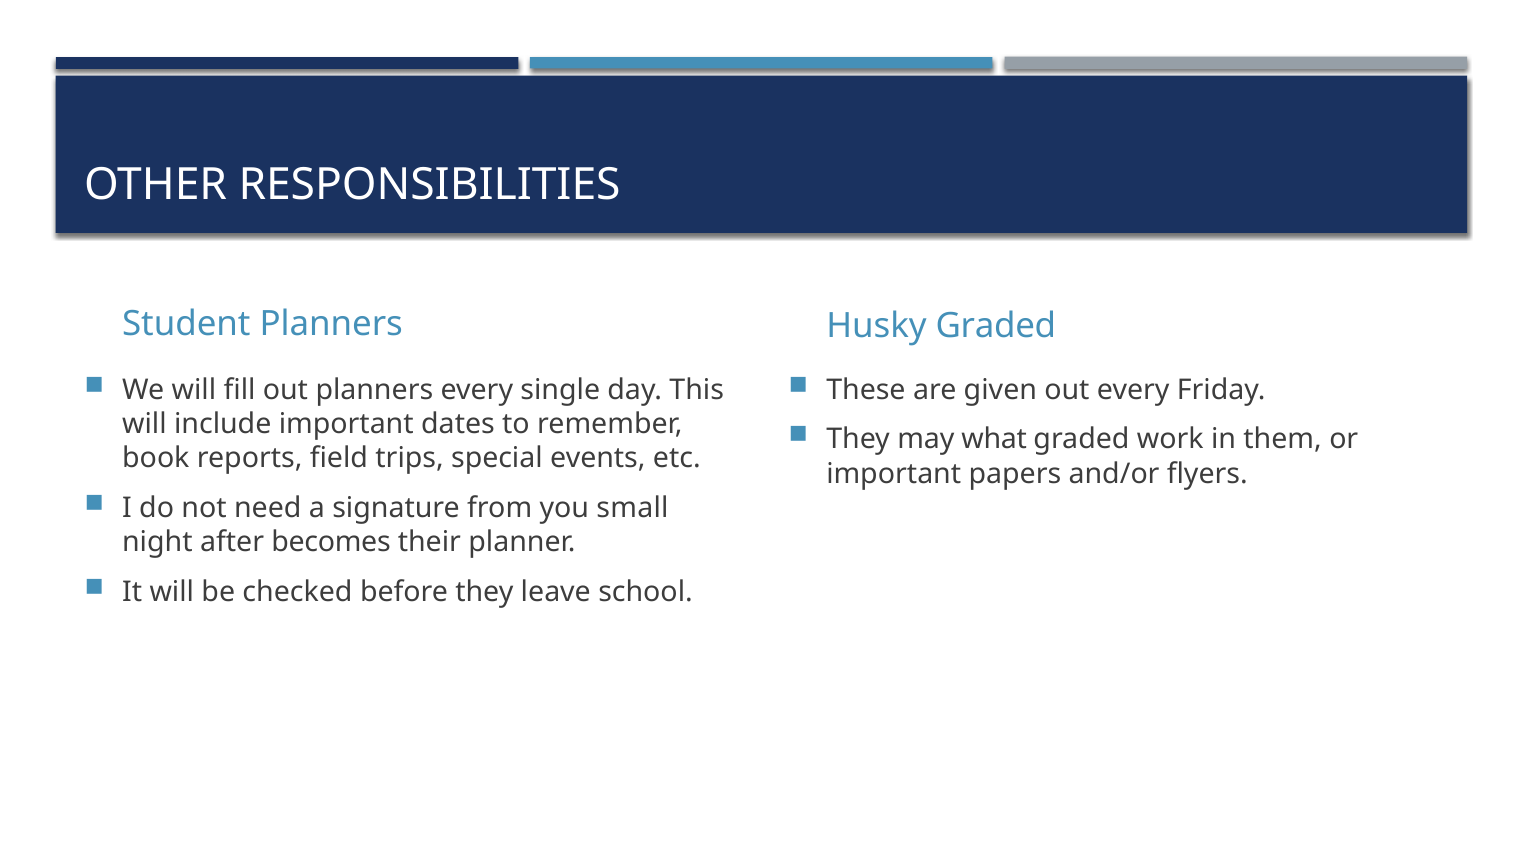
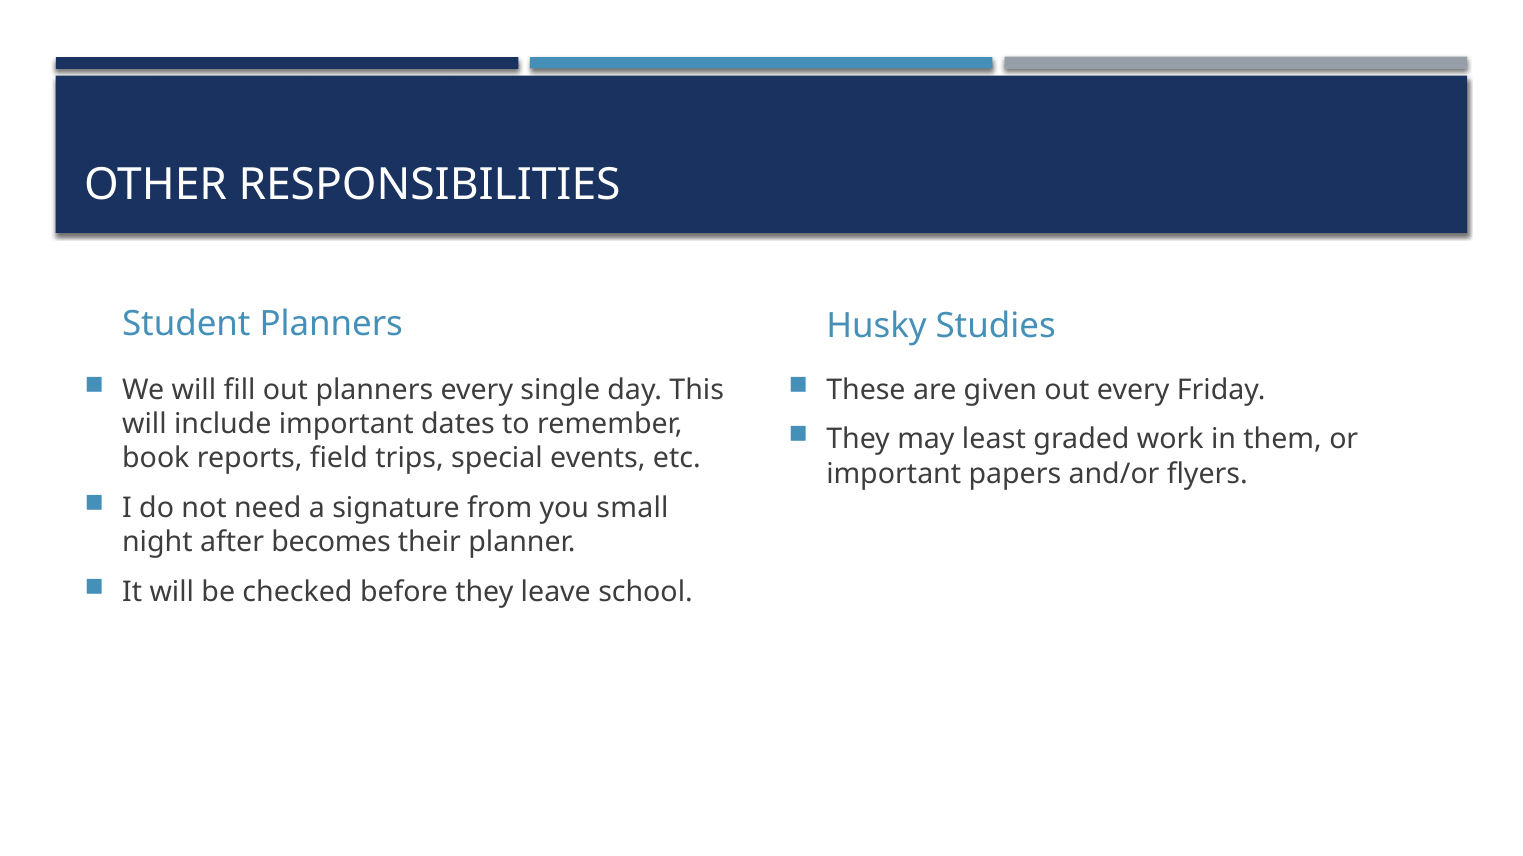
Husky Graded: Graded -> Studies
what: what -> least
